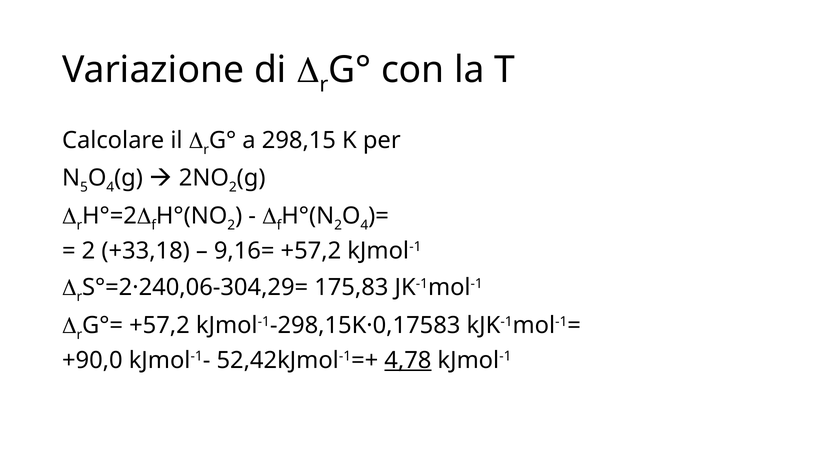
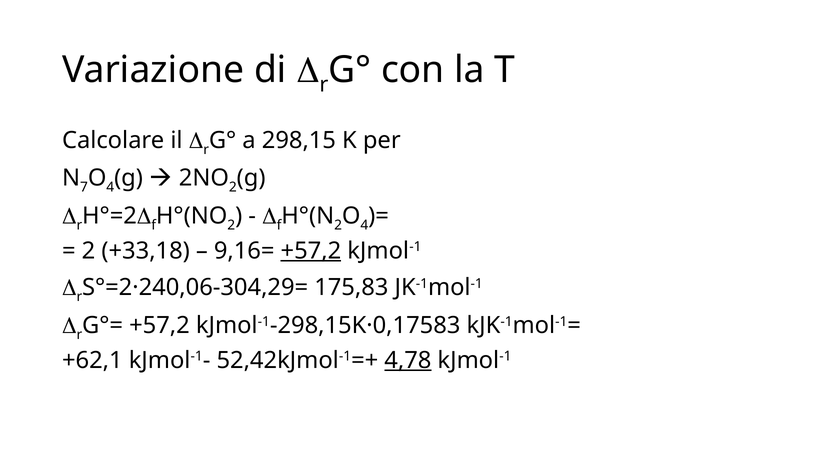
5: 5 -> 7
+57,2 at (311, 251) underline: none -> present
+90,0: +90,0 -> +62,1
